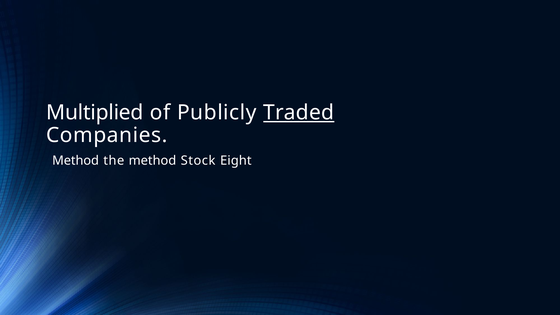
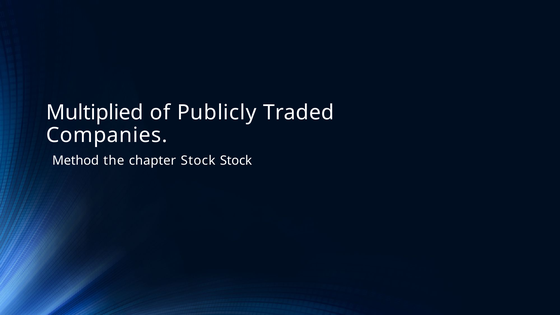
Traded underline: present -> none
the method: method -> chapter
Stock Eight: Eight -> Stock
